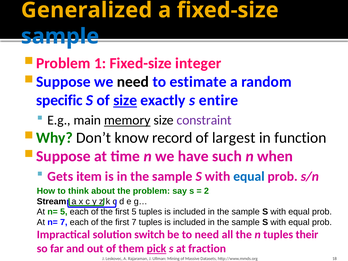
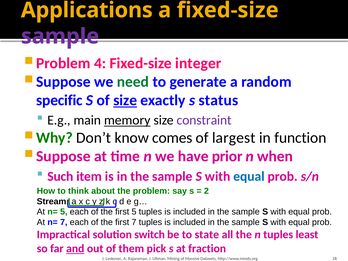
Generalized: Generalized -> Applications
sample at (60, 36) colour: blue -> purple
1: 1 -> 4
need at (133, 82) colour: black -> green
estimate: estimate -> generate
entire: entire -> status
record: record -> comes
such: such -> prior
Gets: Gets -> Such
to need: need -> state
their: their -> least
and underline: none -> present
pick underline: present -> none
